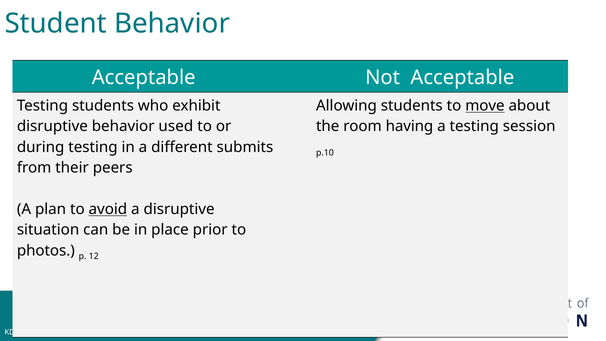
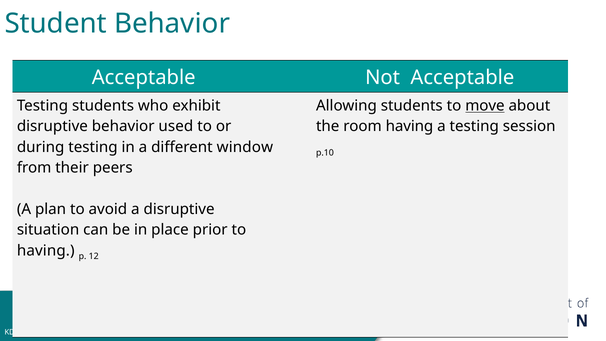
submits: submits -> window
avoid underline: present -> none
photos at (46, 251): photos -> having
